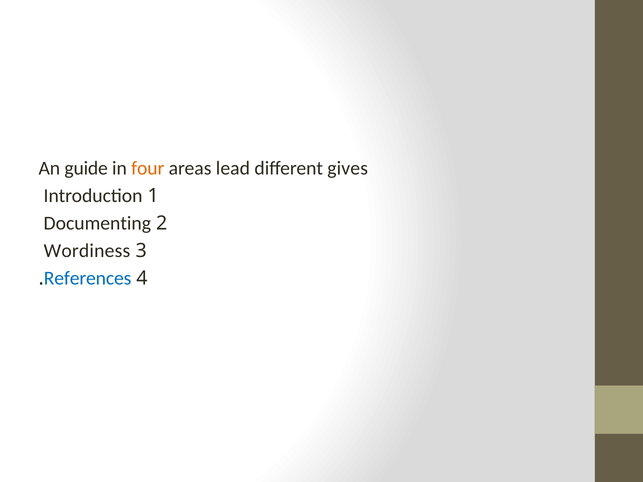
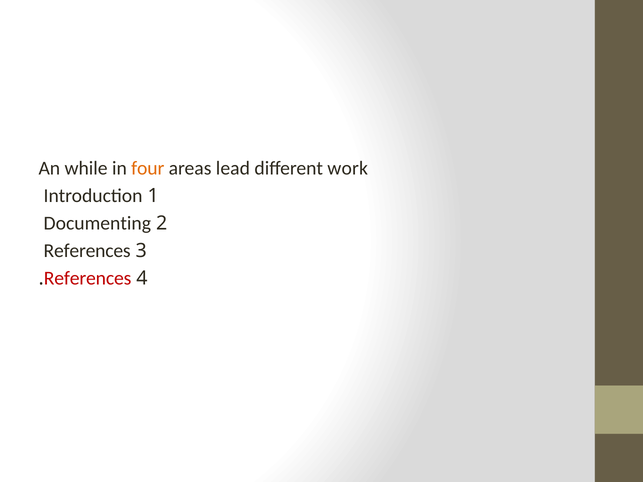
guide: guide -> while
gives: gives -> work
Wordiness at (87, 251): Wordiness -> References
References at (88, 278) colour: blue -> red
